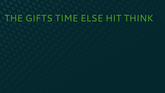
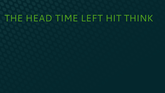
GIFTS: GIFTS -> HEAD
ELSE: ELSE -> LEFT
